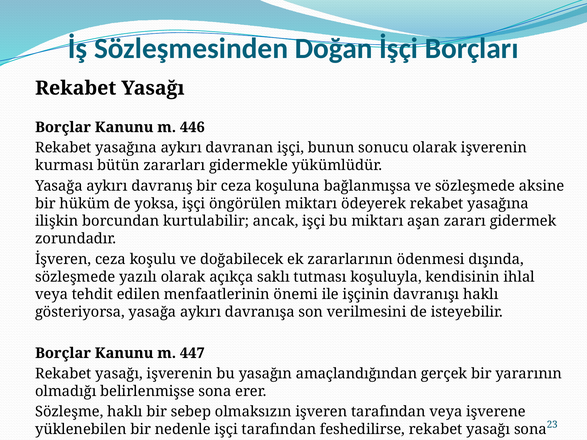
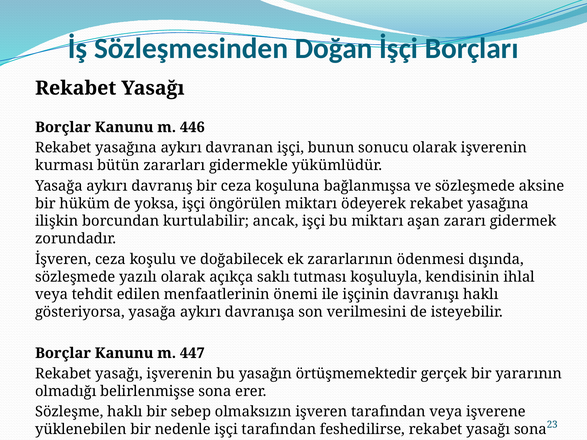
amaçlandığından: amaçlandığından -> örtüşmemektedir
